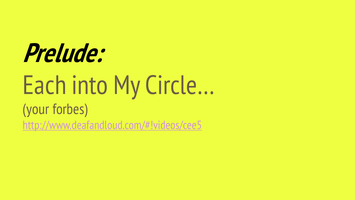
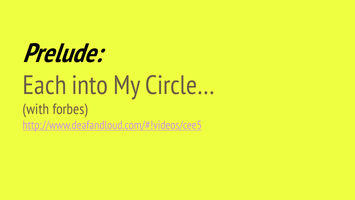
your: your -> with
